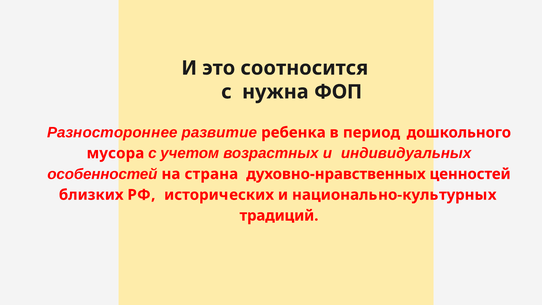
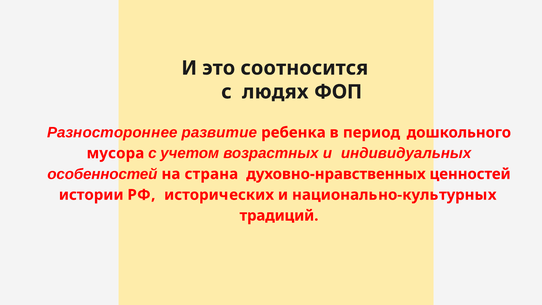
нужна: нужна -> людях
близких: близких -> истории
